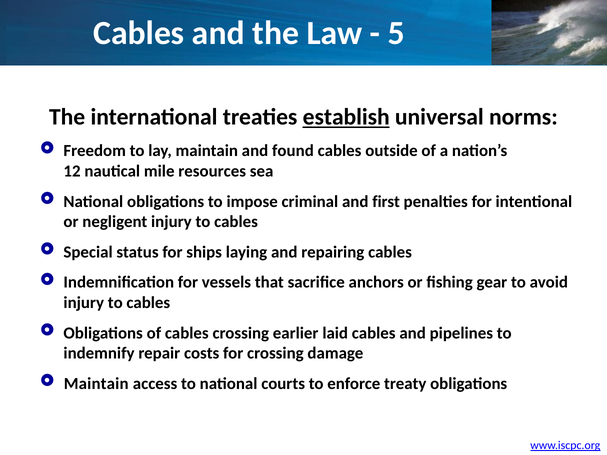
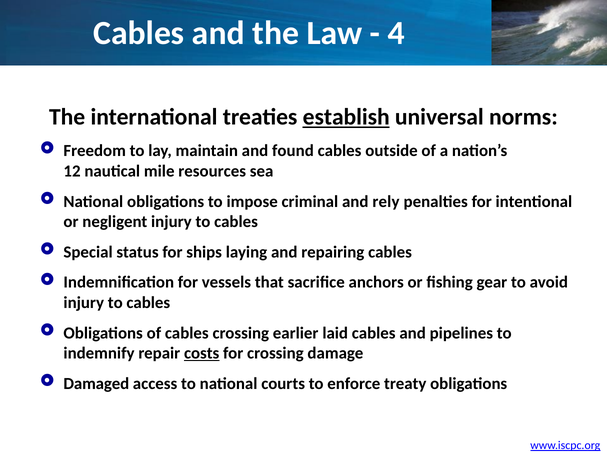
5: 5 -> 4
first: first -> rely
costs underline: none -> present
Maintain at (96, 384): Maintain -> Damaged
